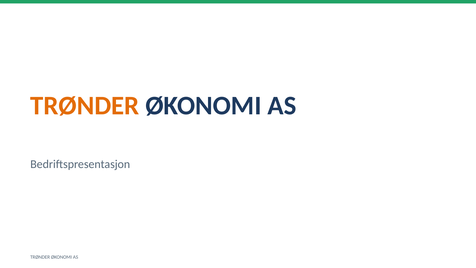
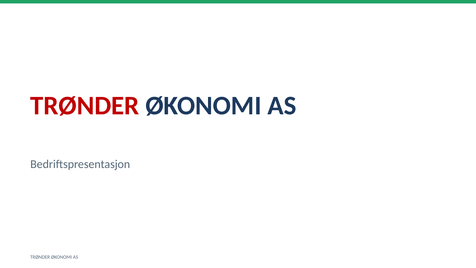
TRØNDER at (85, 106) colour: orange -> red
